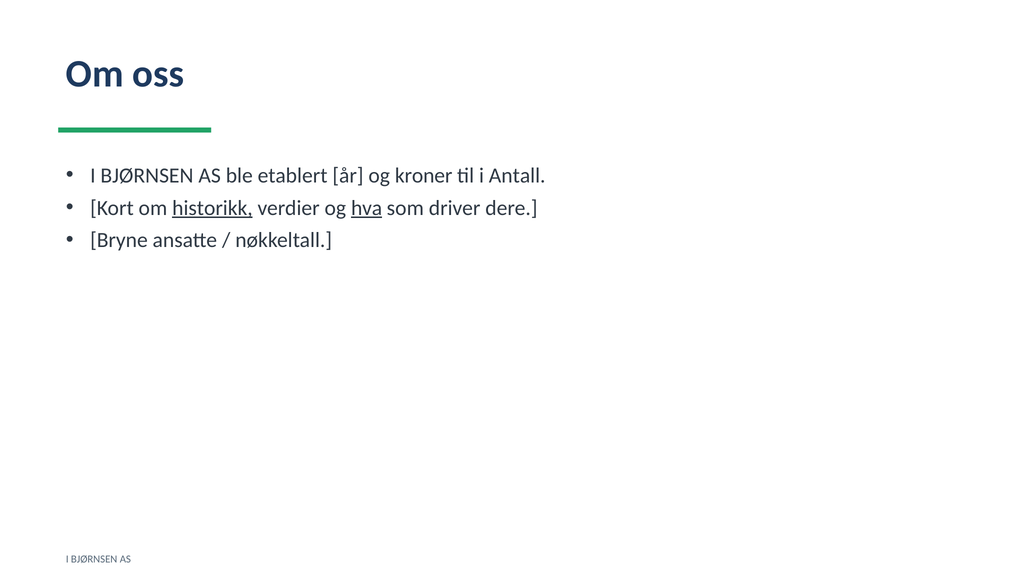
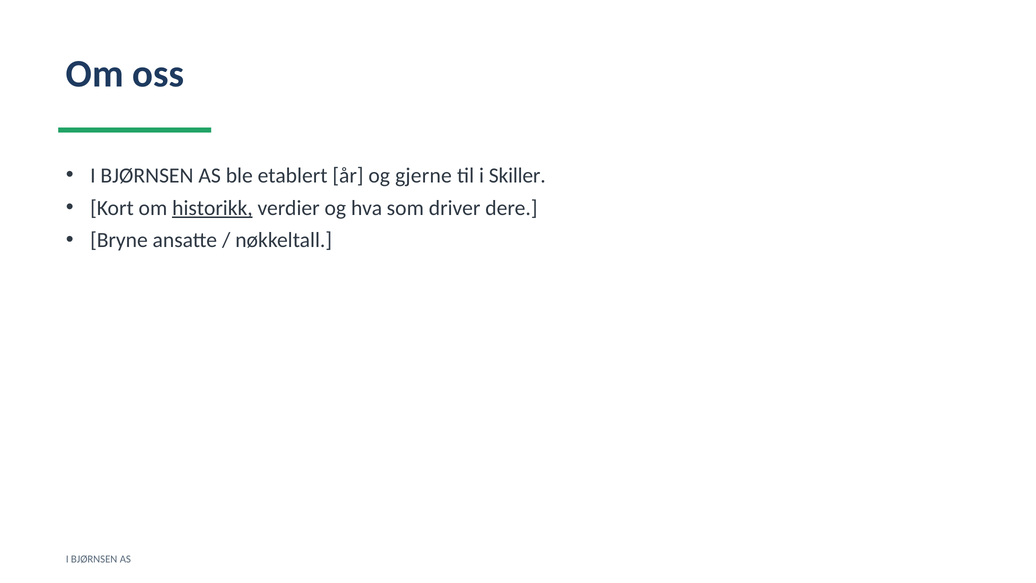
kroner: kroner -> gjerne
Antall: Antall -> Skiller
hva underline: present -> none
